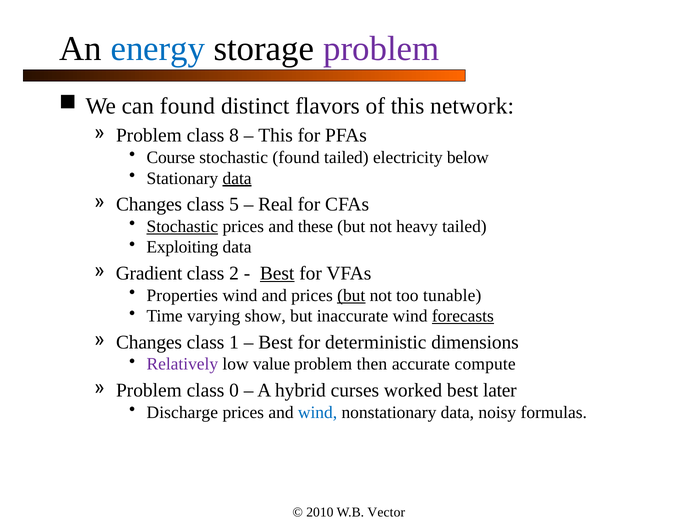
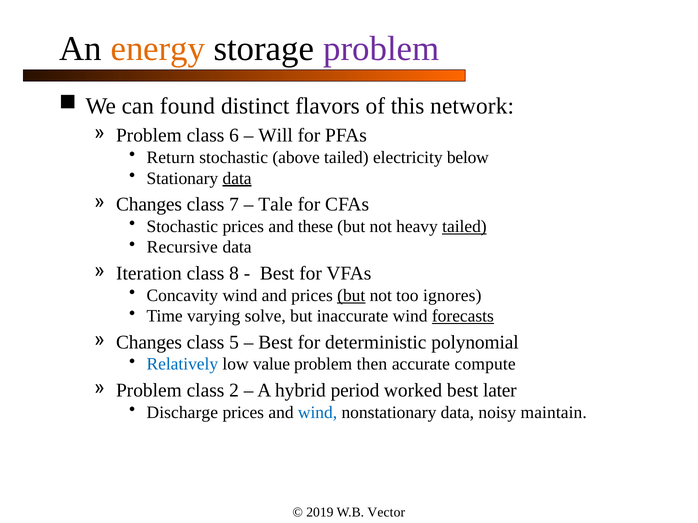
energy colour: blue -> orange
8: 8 -> 6
This at (276, 136): This -> Will
Course: Course -> Return
stochastic found: found -> above
5: 5 -> 7
Real: Real -> Tale
Stochastic at (182, 227) underline: present -> none
tailed at (464, 227) underline: none -> present
Exploiting: Exploiting -> Recursive
Gradient: Gradient -> Iteration
2: 2 -> 8
Best at (277, 274) underline: present -> none
Properties: Properties -> Concavity
tunable: tunable -> ignores
show: show -> solve
1: 1 -> 5
dimensions: dimensions -> polynomial
Relatively colour: purple -> blue
0: 0 -> 2
curses: curses -> period
formulas: formulas -> maintain
2010: 2010 -> 2019
